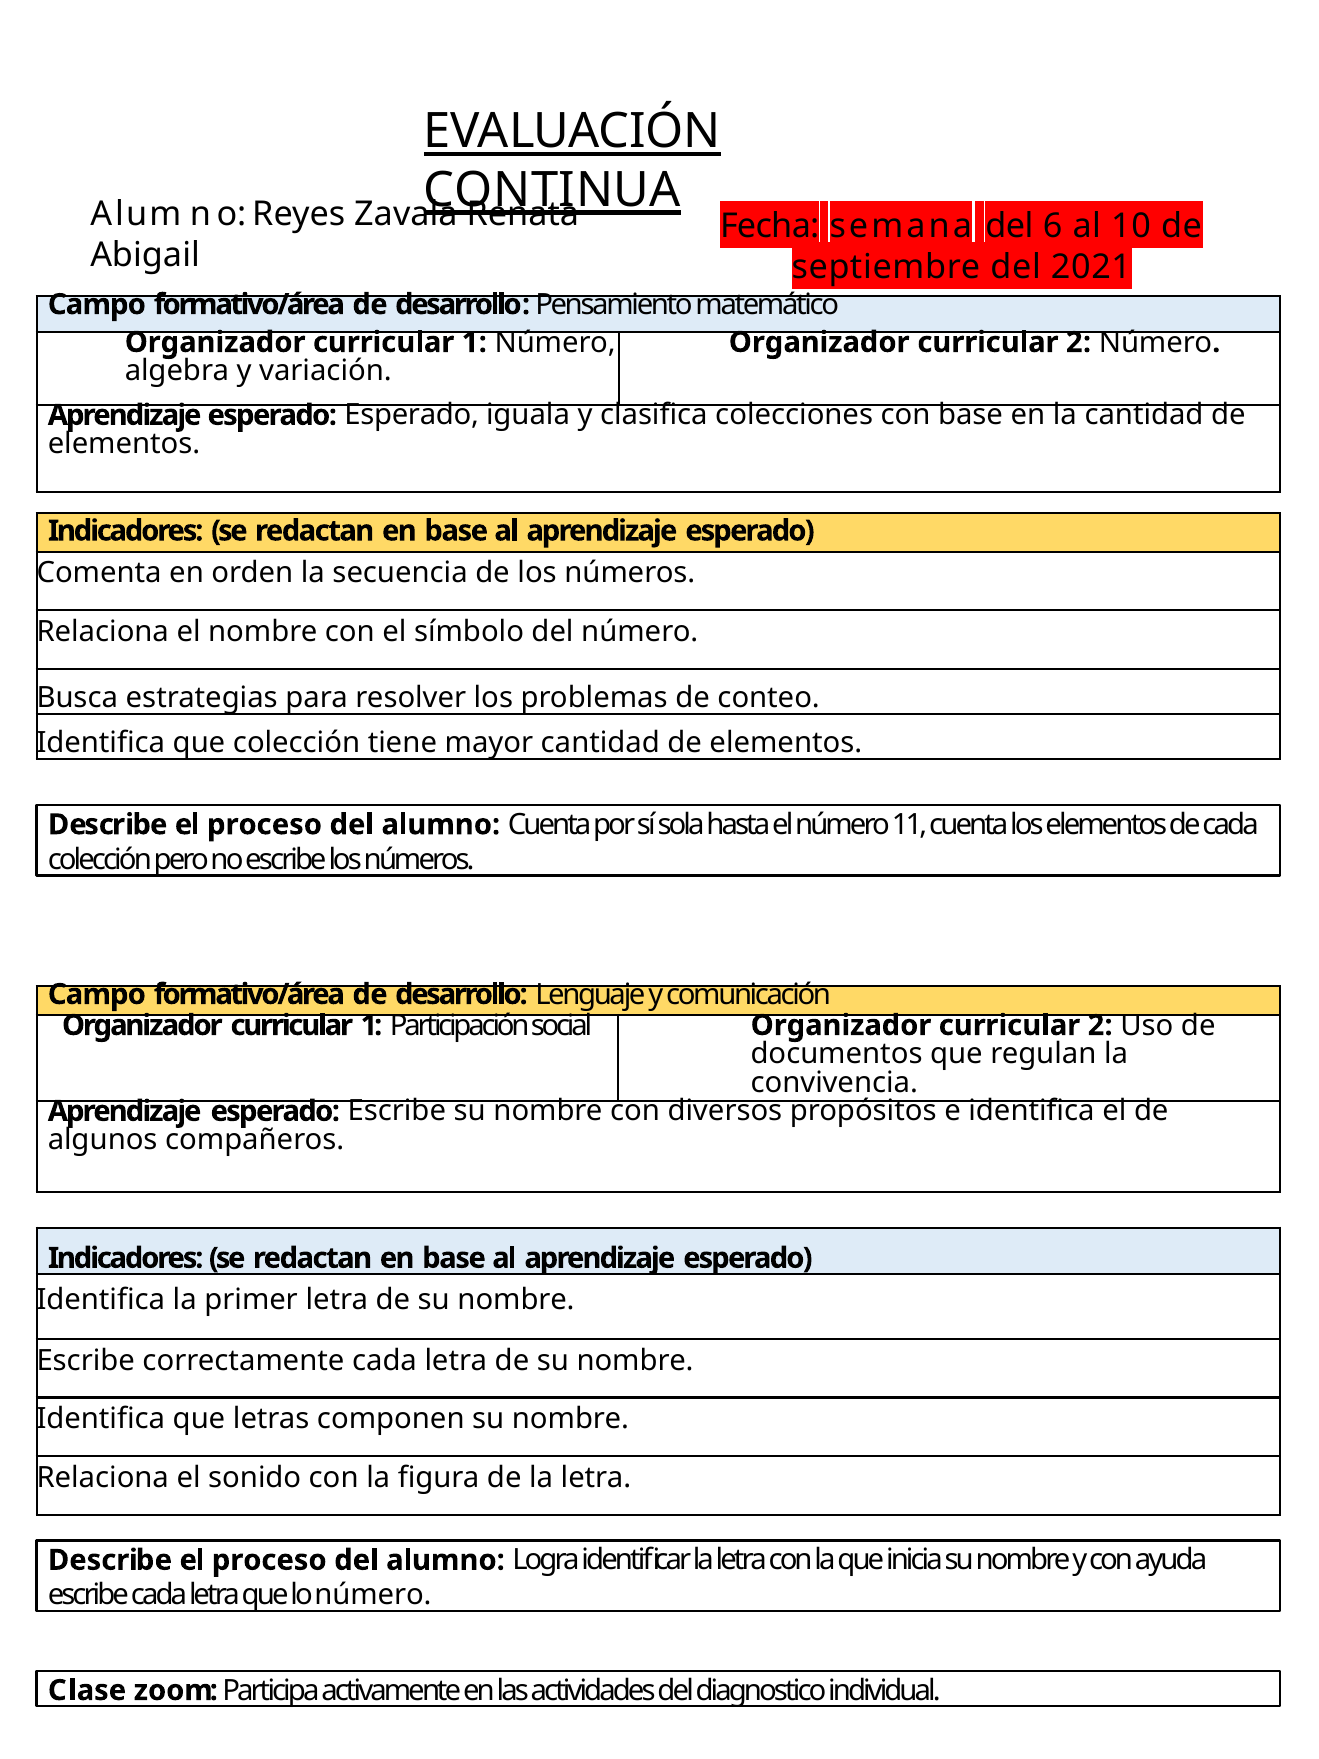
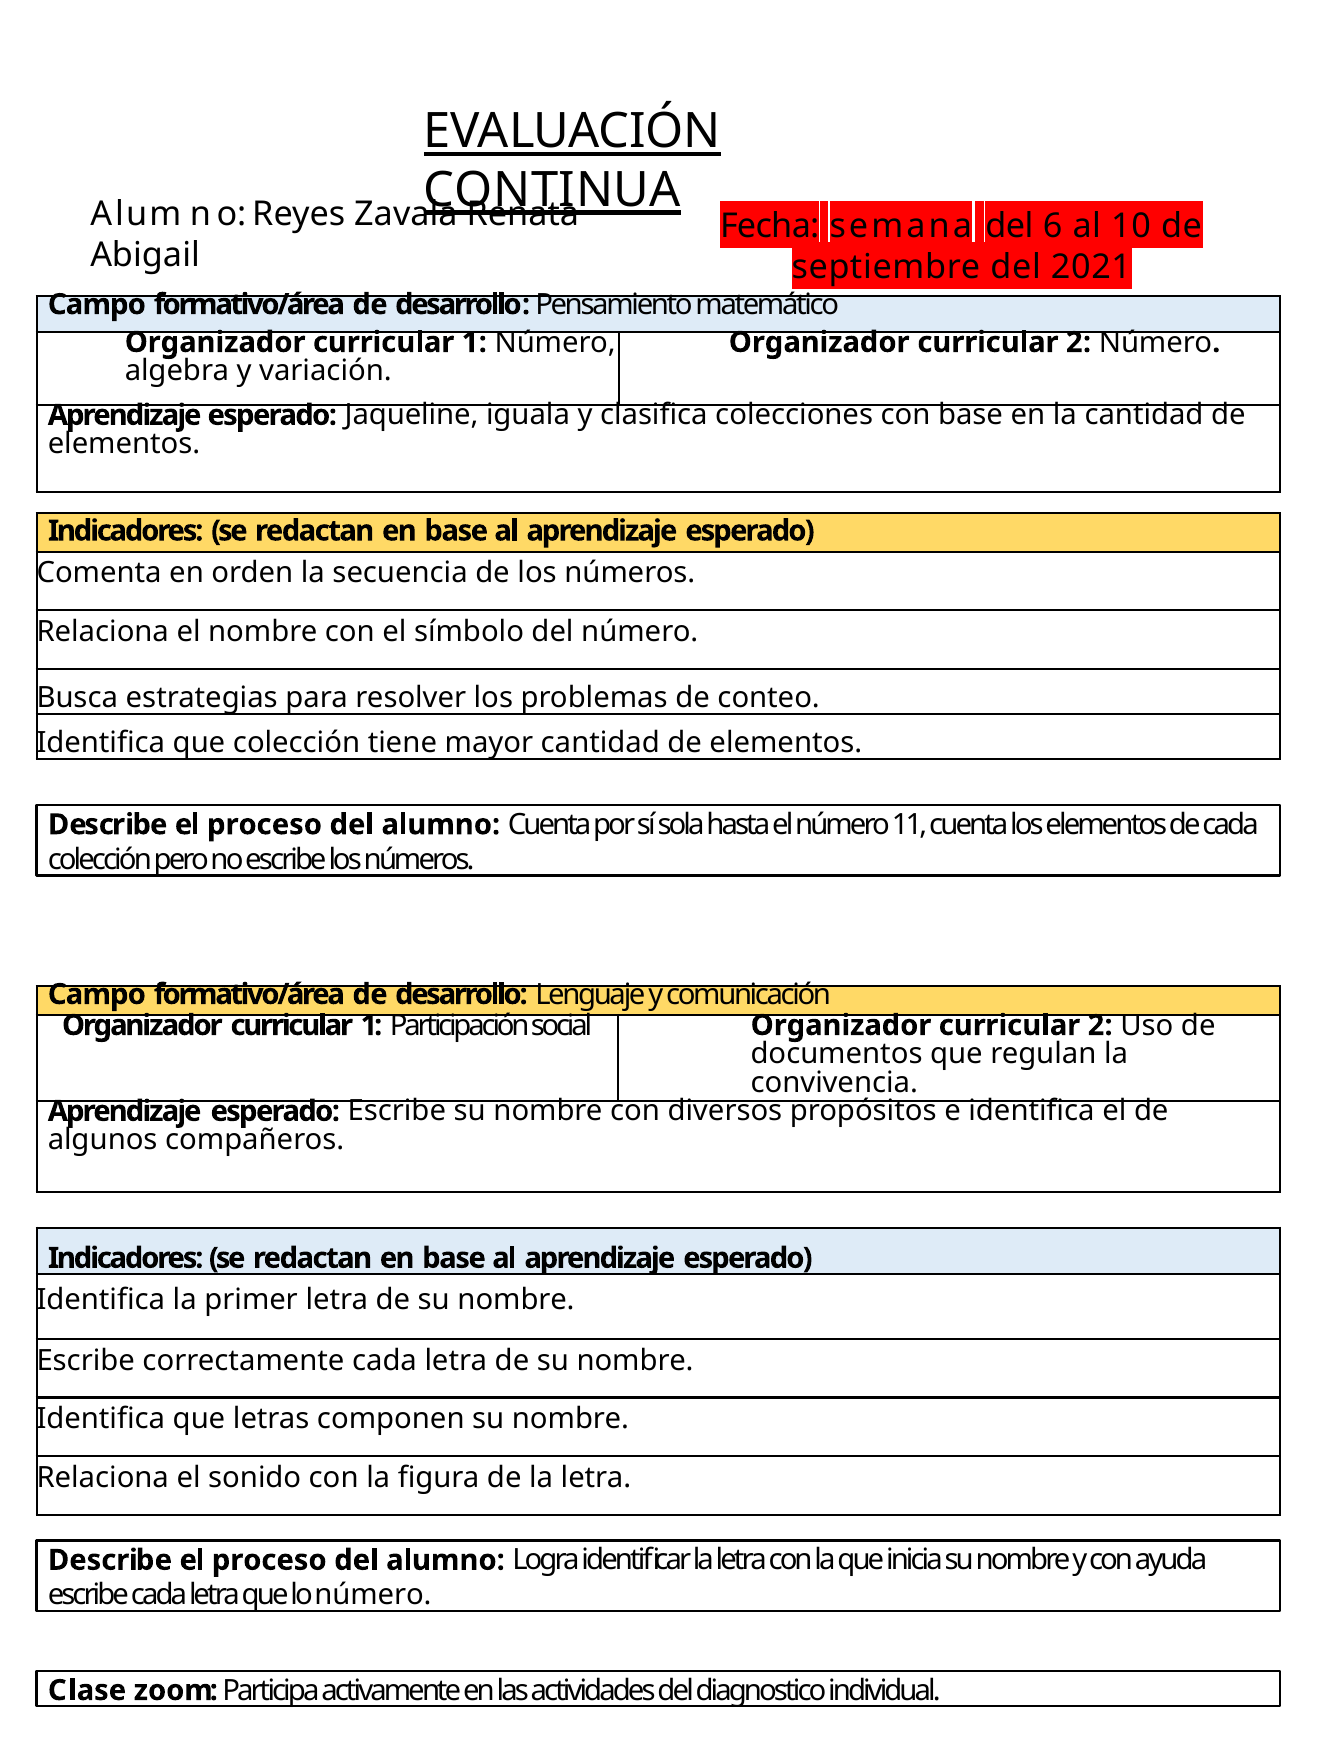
esperado Esperado: Esperado -> Jaqueline
